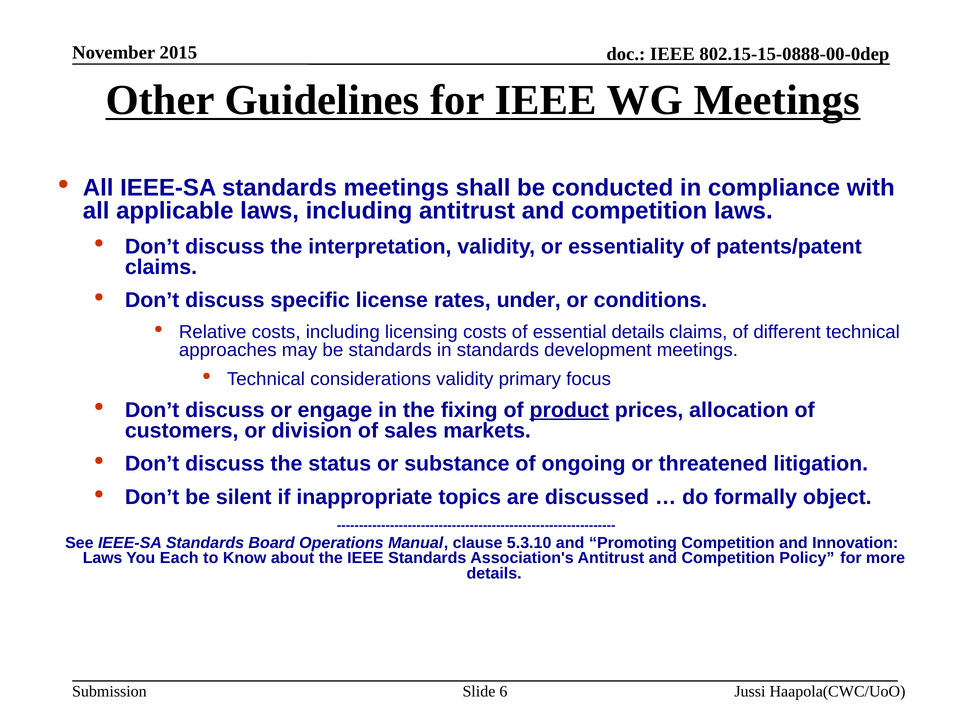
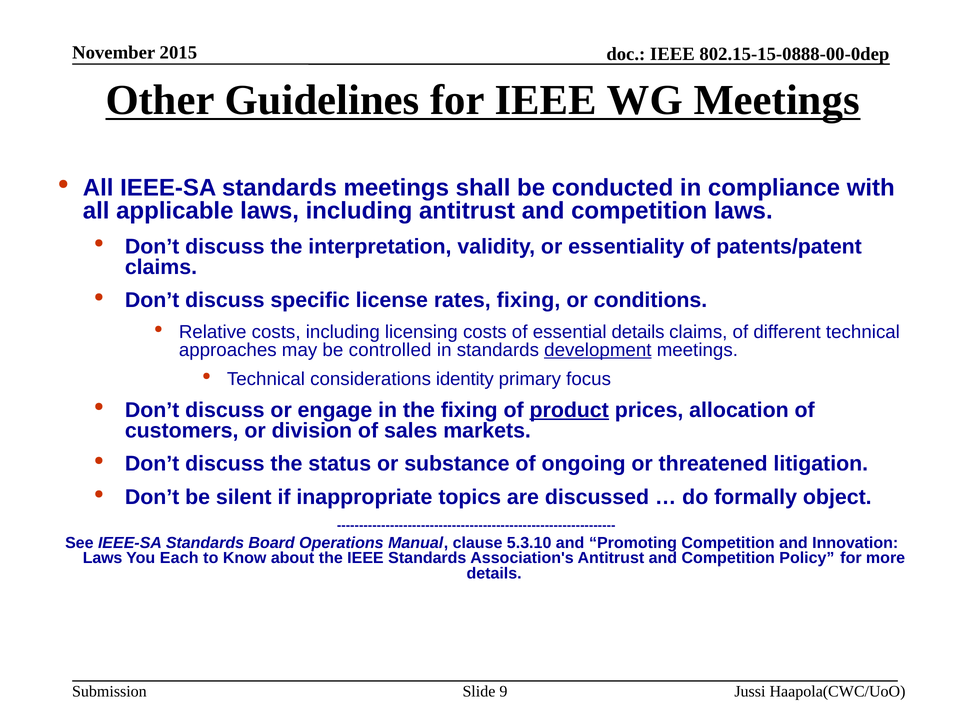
rates under: under -> fixing
be standards: standards -> controlled
development underline: none -> present
considerations validity: validity -> identity
6: 6 -> 9
